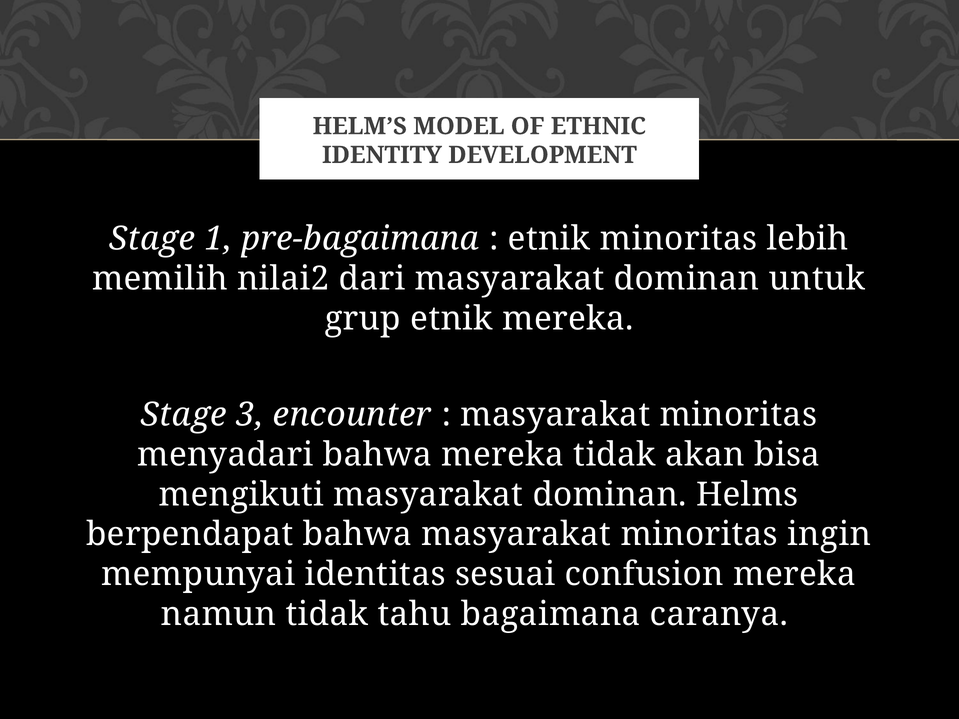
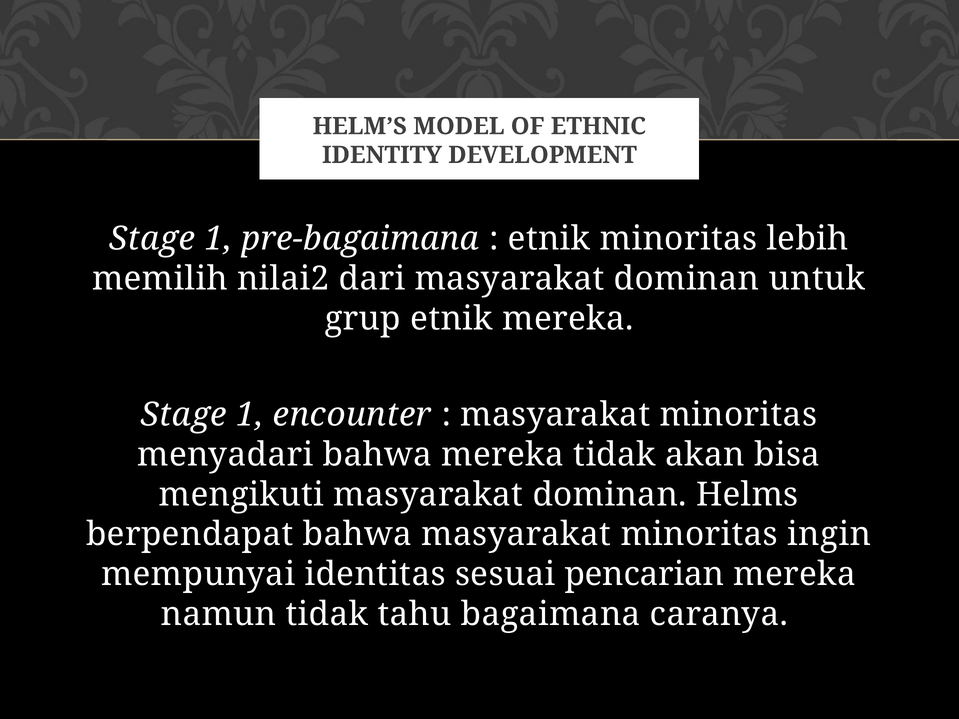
3 at (250, 415): 3 -> 1
confusion: confusion -> pencarian
